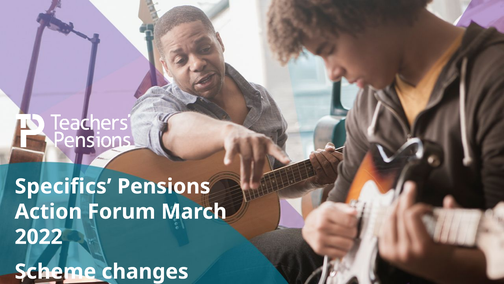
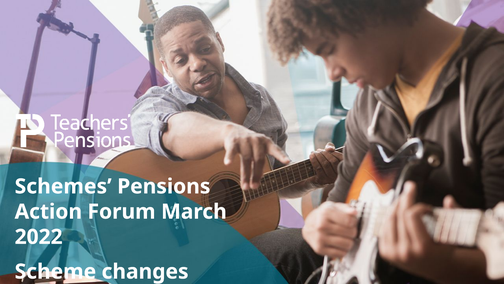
Specifics: Specifics -> Schemes
